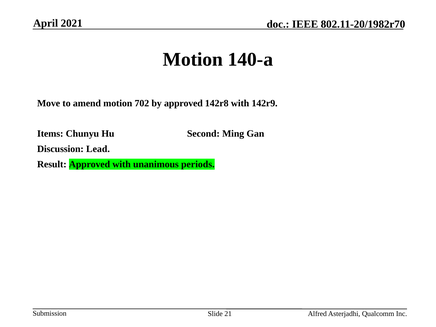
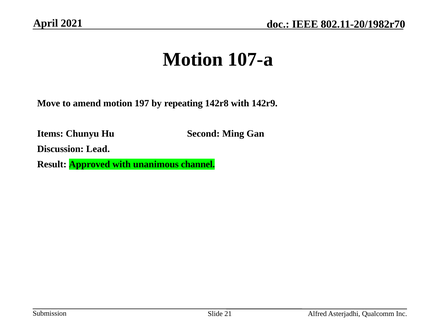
140-a: 140-a -> 107-a
702: 702 -> 197
by approved: approved -> repeating
periods: periods -> channel
